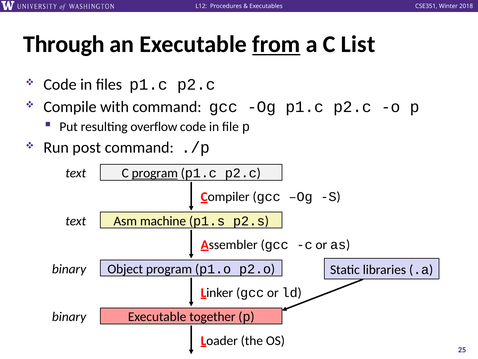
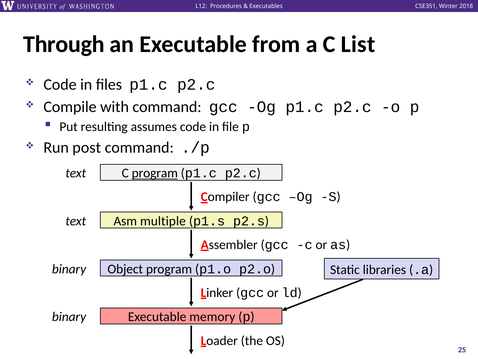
from underline: present -> none
overflow: overflow -> assumes
machine: machine -> multiple
together: together -> memory
